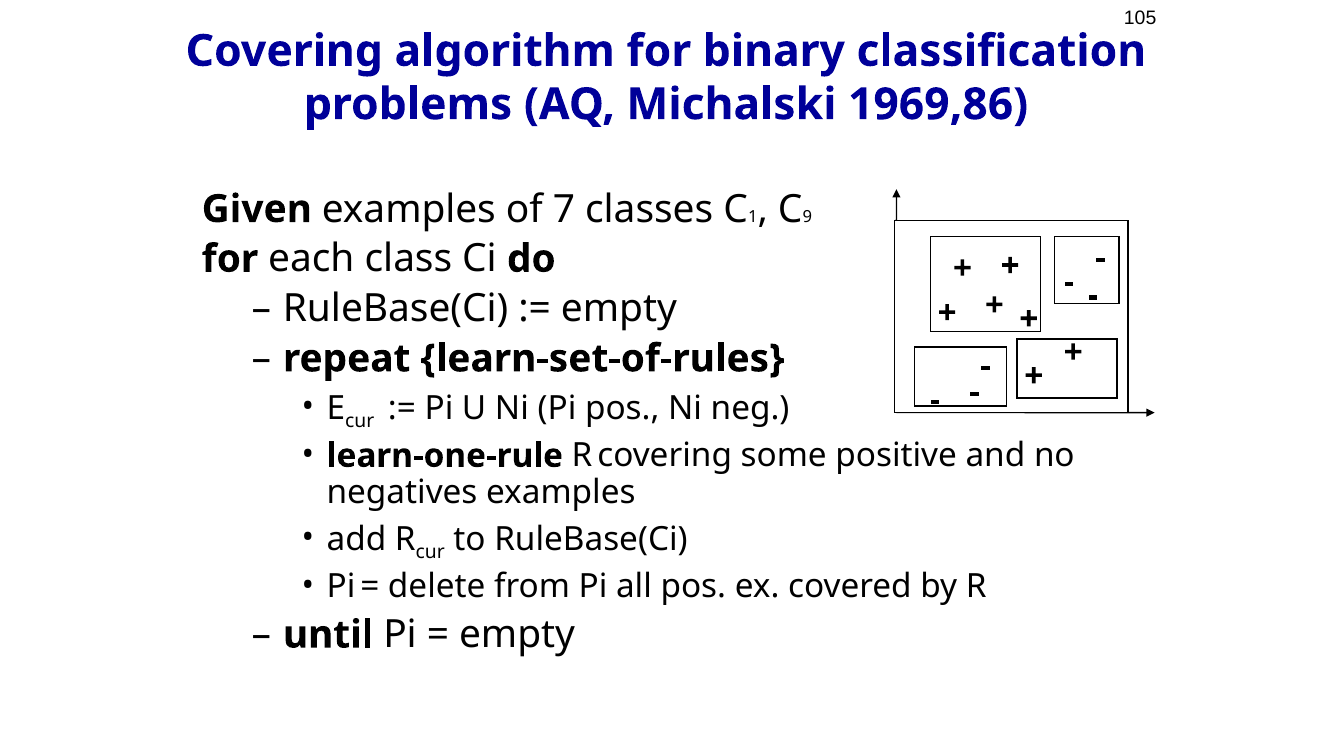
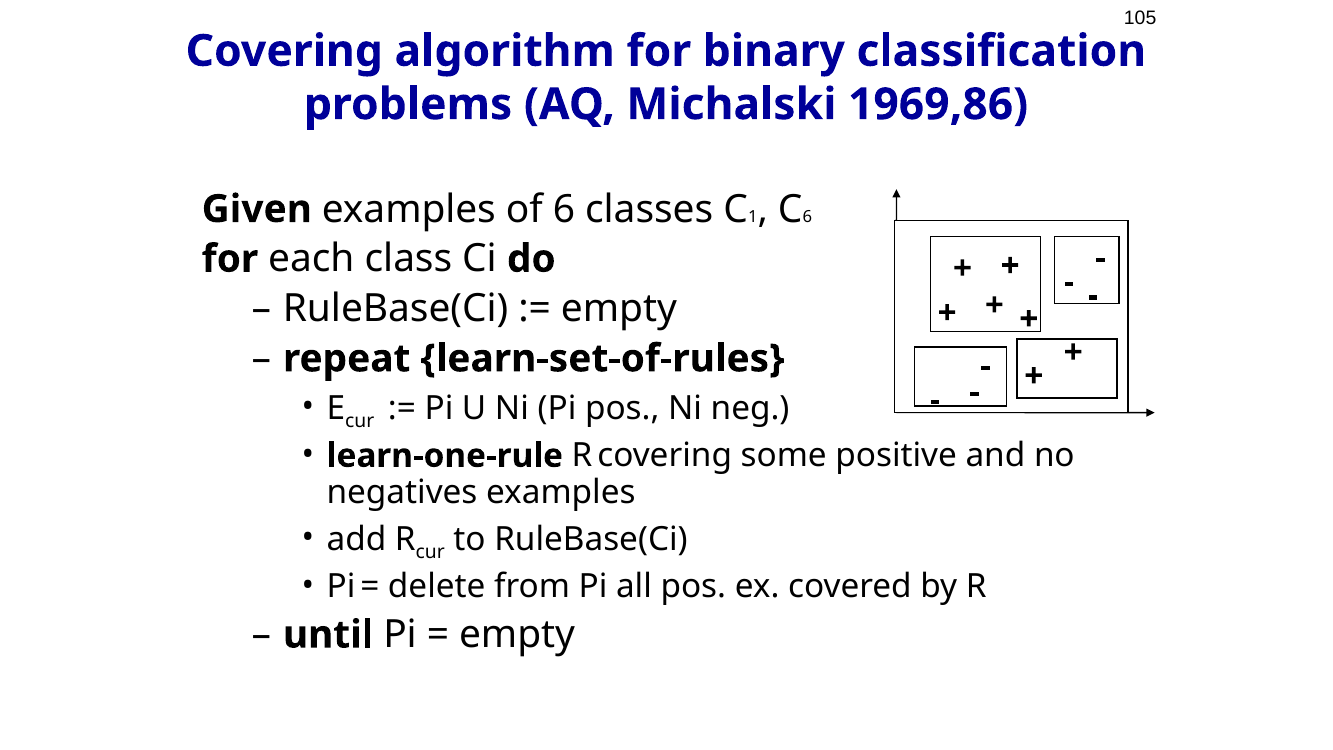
of 7: 7 -> 6
9 at (807, 216): 9 -> 6
